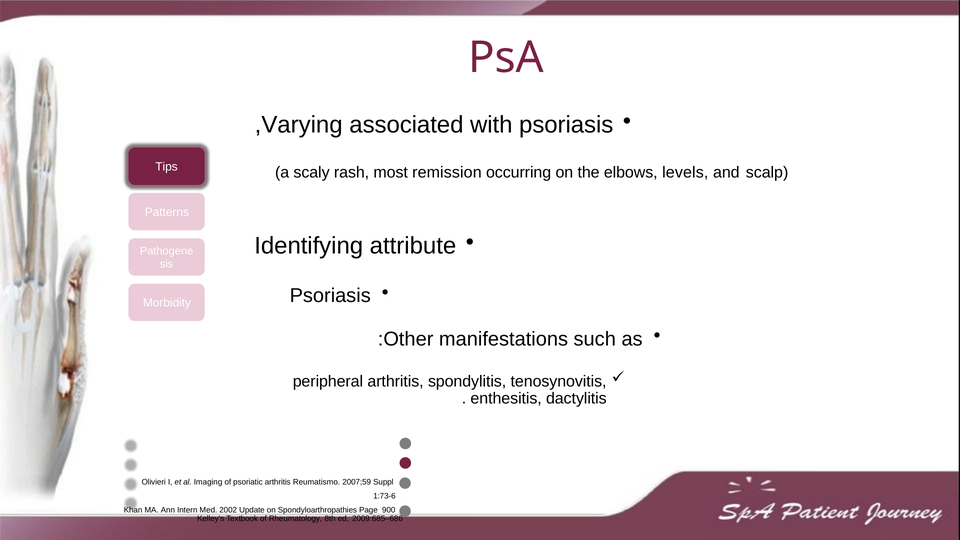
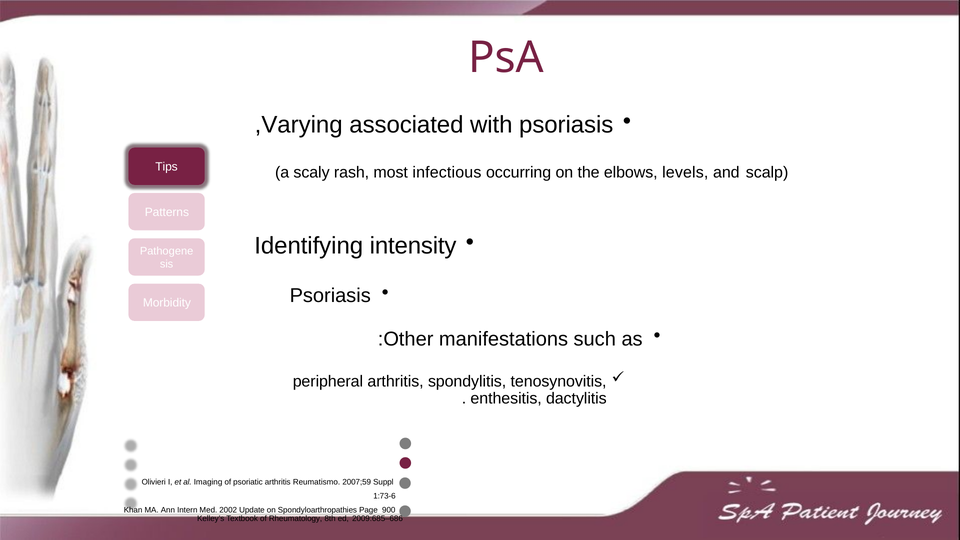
remission: remission -> infectious
attribute: attribute -> intensity
